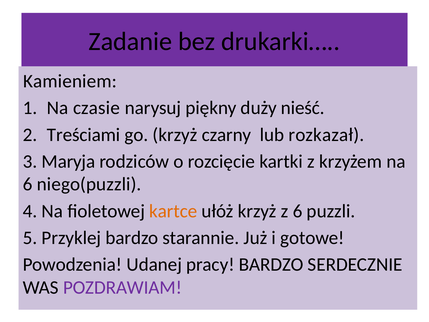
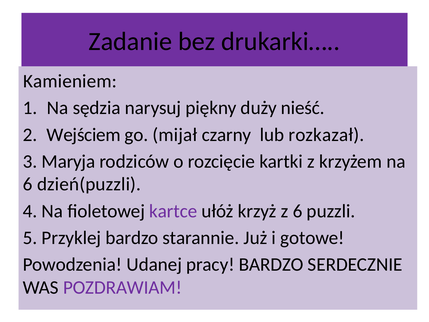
czasie: czasie -> sędzia
Treściami: Treściami -> Wejściem
go krzyż: krzyż -> mijał
niego(puzzli: niego(puzzli -> dzień(puzzli
kartce colour: orange -> purple
